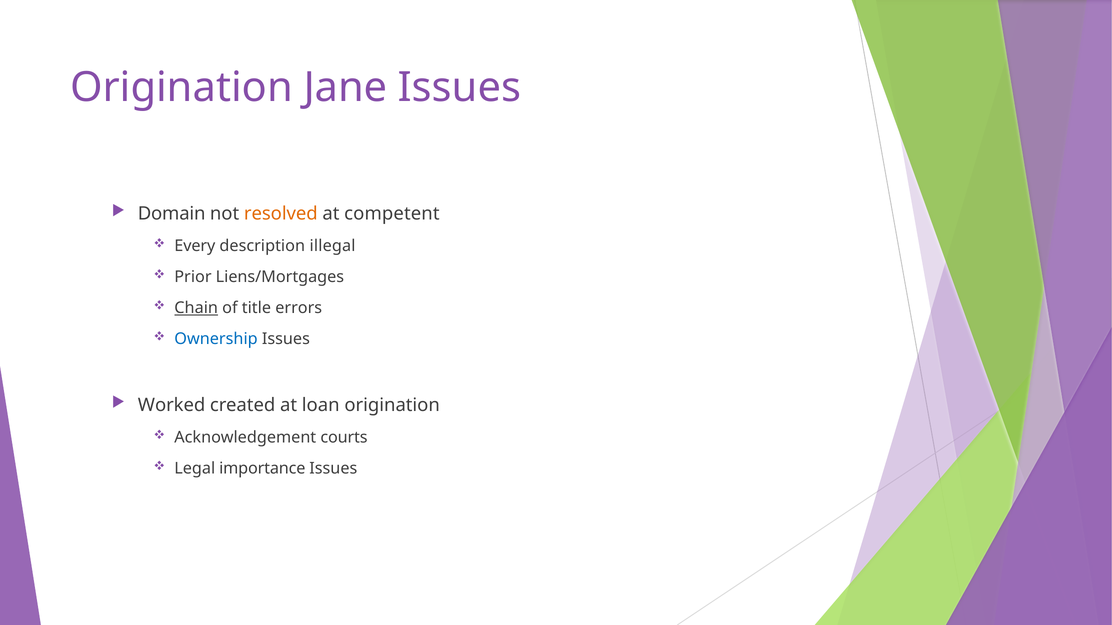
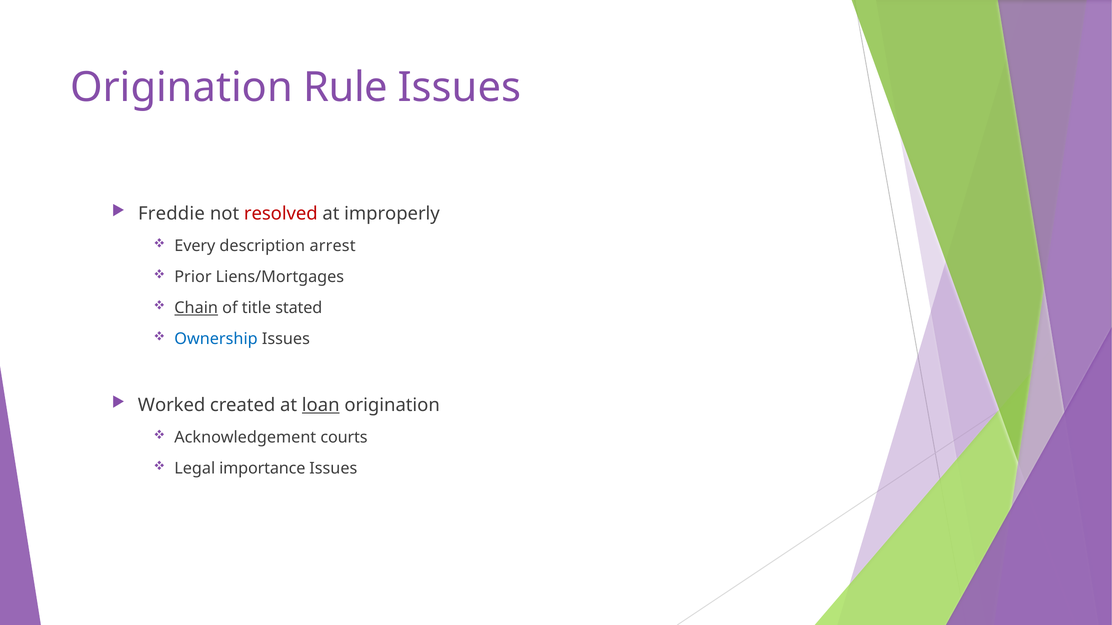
Jane: Jane -> Rule
Domain: Domain -> Freddie
resolved colour: orange -> red
competent: competent -> improperly
illegal: illegal -> arrest
errors: errors -> stated
loan underline: none -> present
